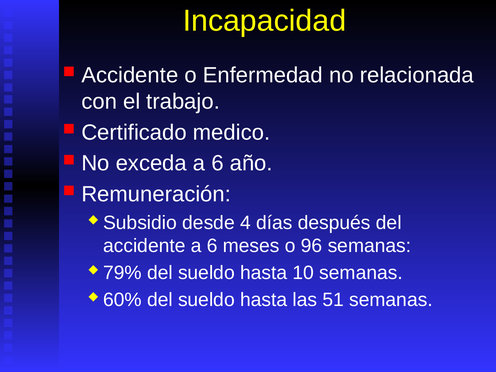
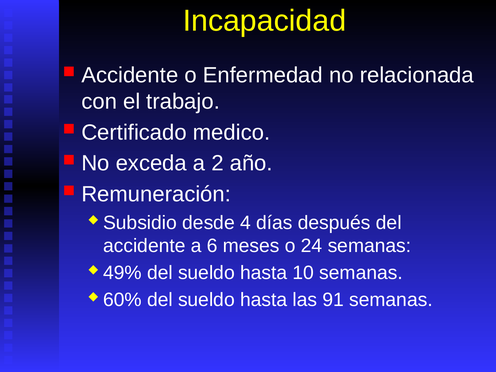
exceda a 6: 6 -> 2
96: 96 -> 24
79%: 79% -> 49%
51: 51 -> 91
